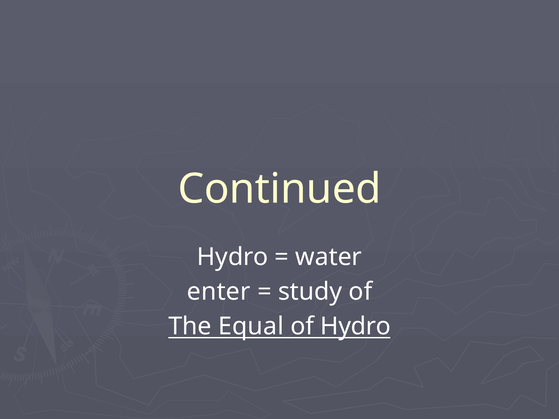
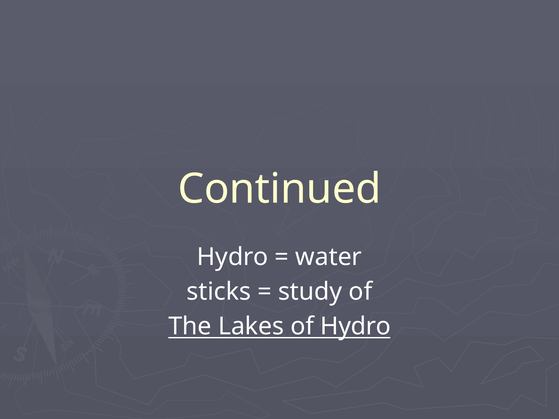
enter: enter -> sticks
Equal: Equal -> Lakes
